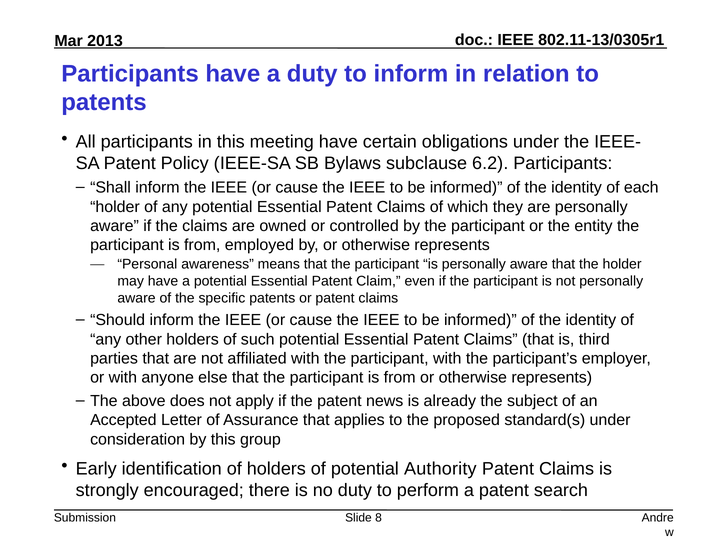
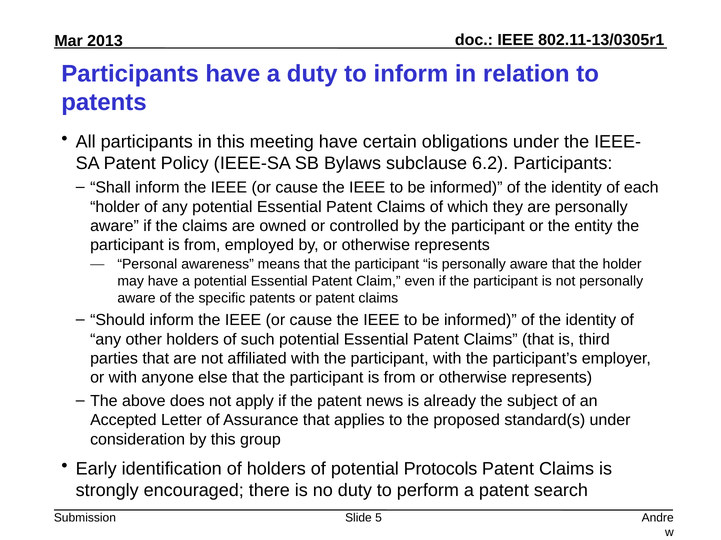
Authority: Authority -> Protocols
8: 8 -> 5
